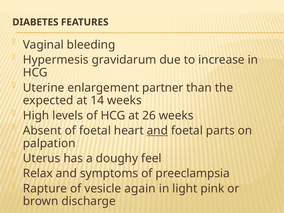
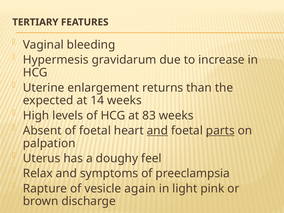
DIABETES: DIABETES -> TERTIARY
partner: partner -> returns
26: 26 -> 83
parts underline: none -> present
